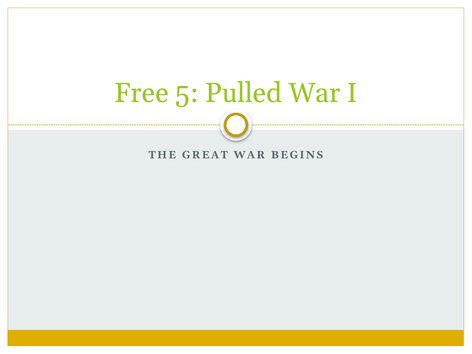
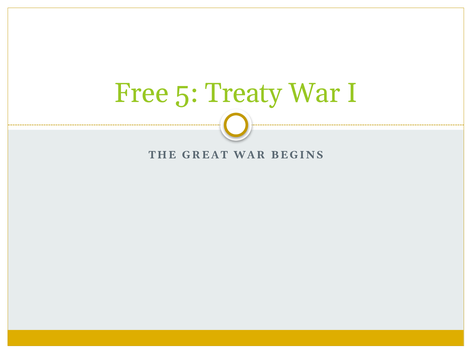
Pulled: Pulled -> Treaty
